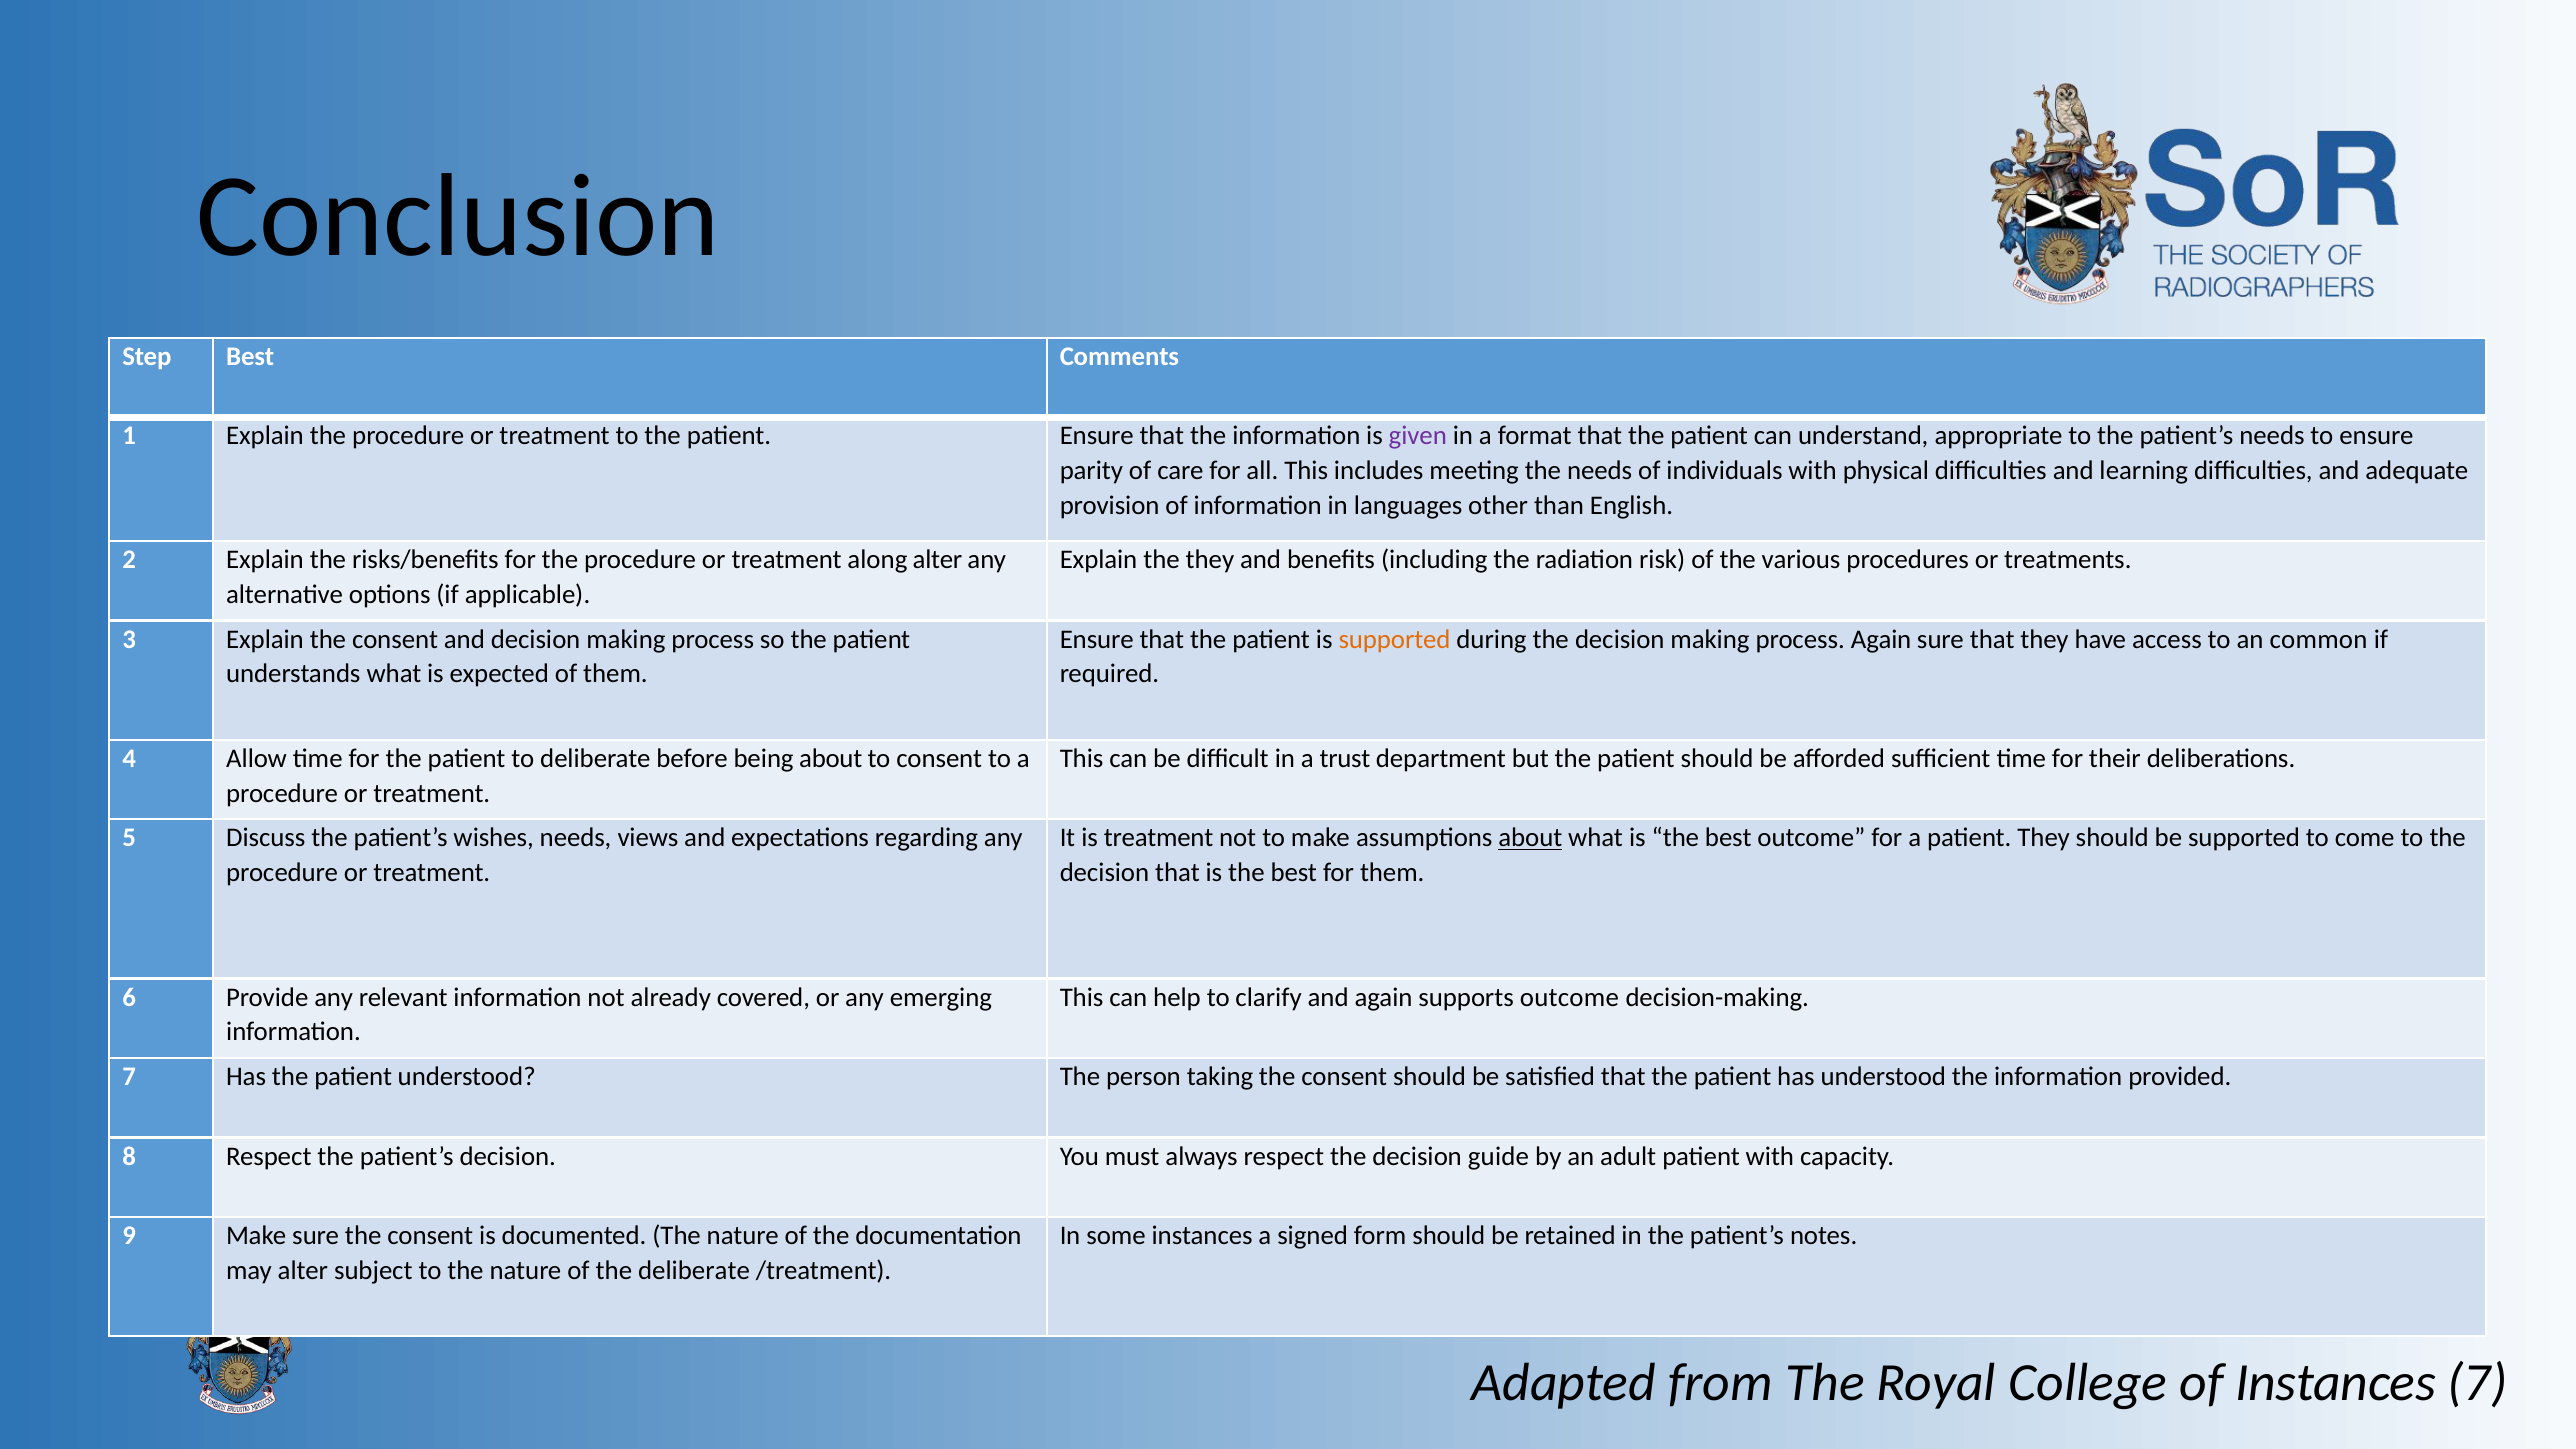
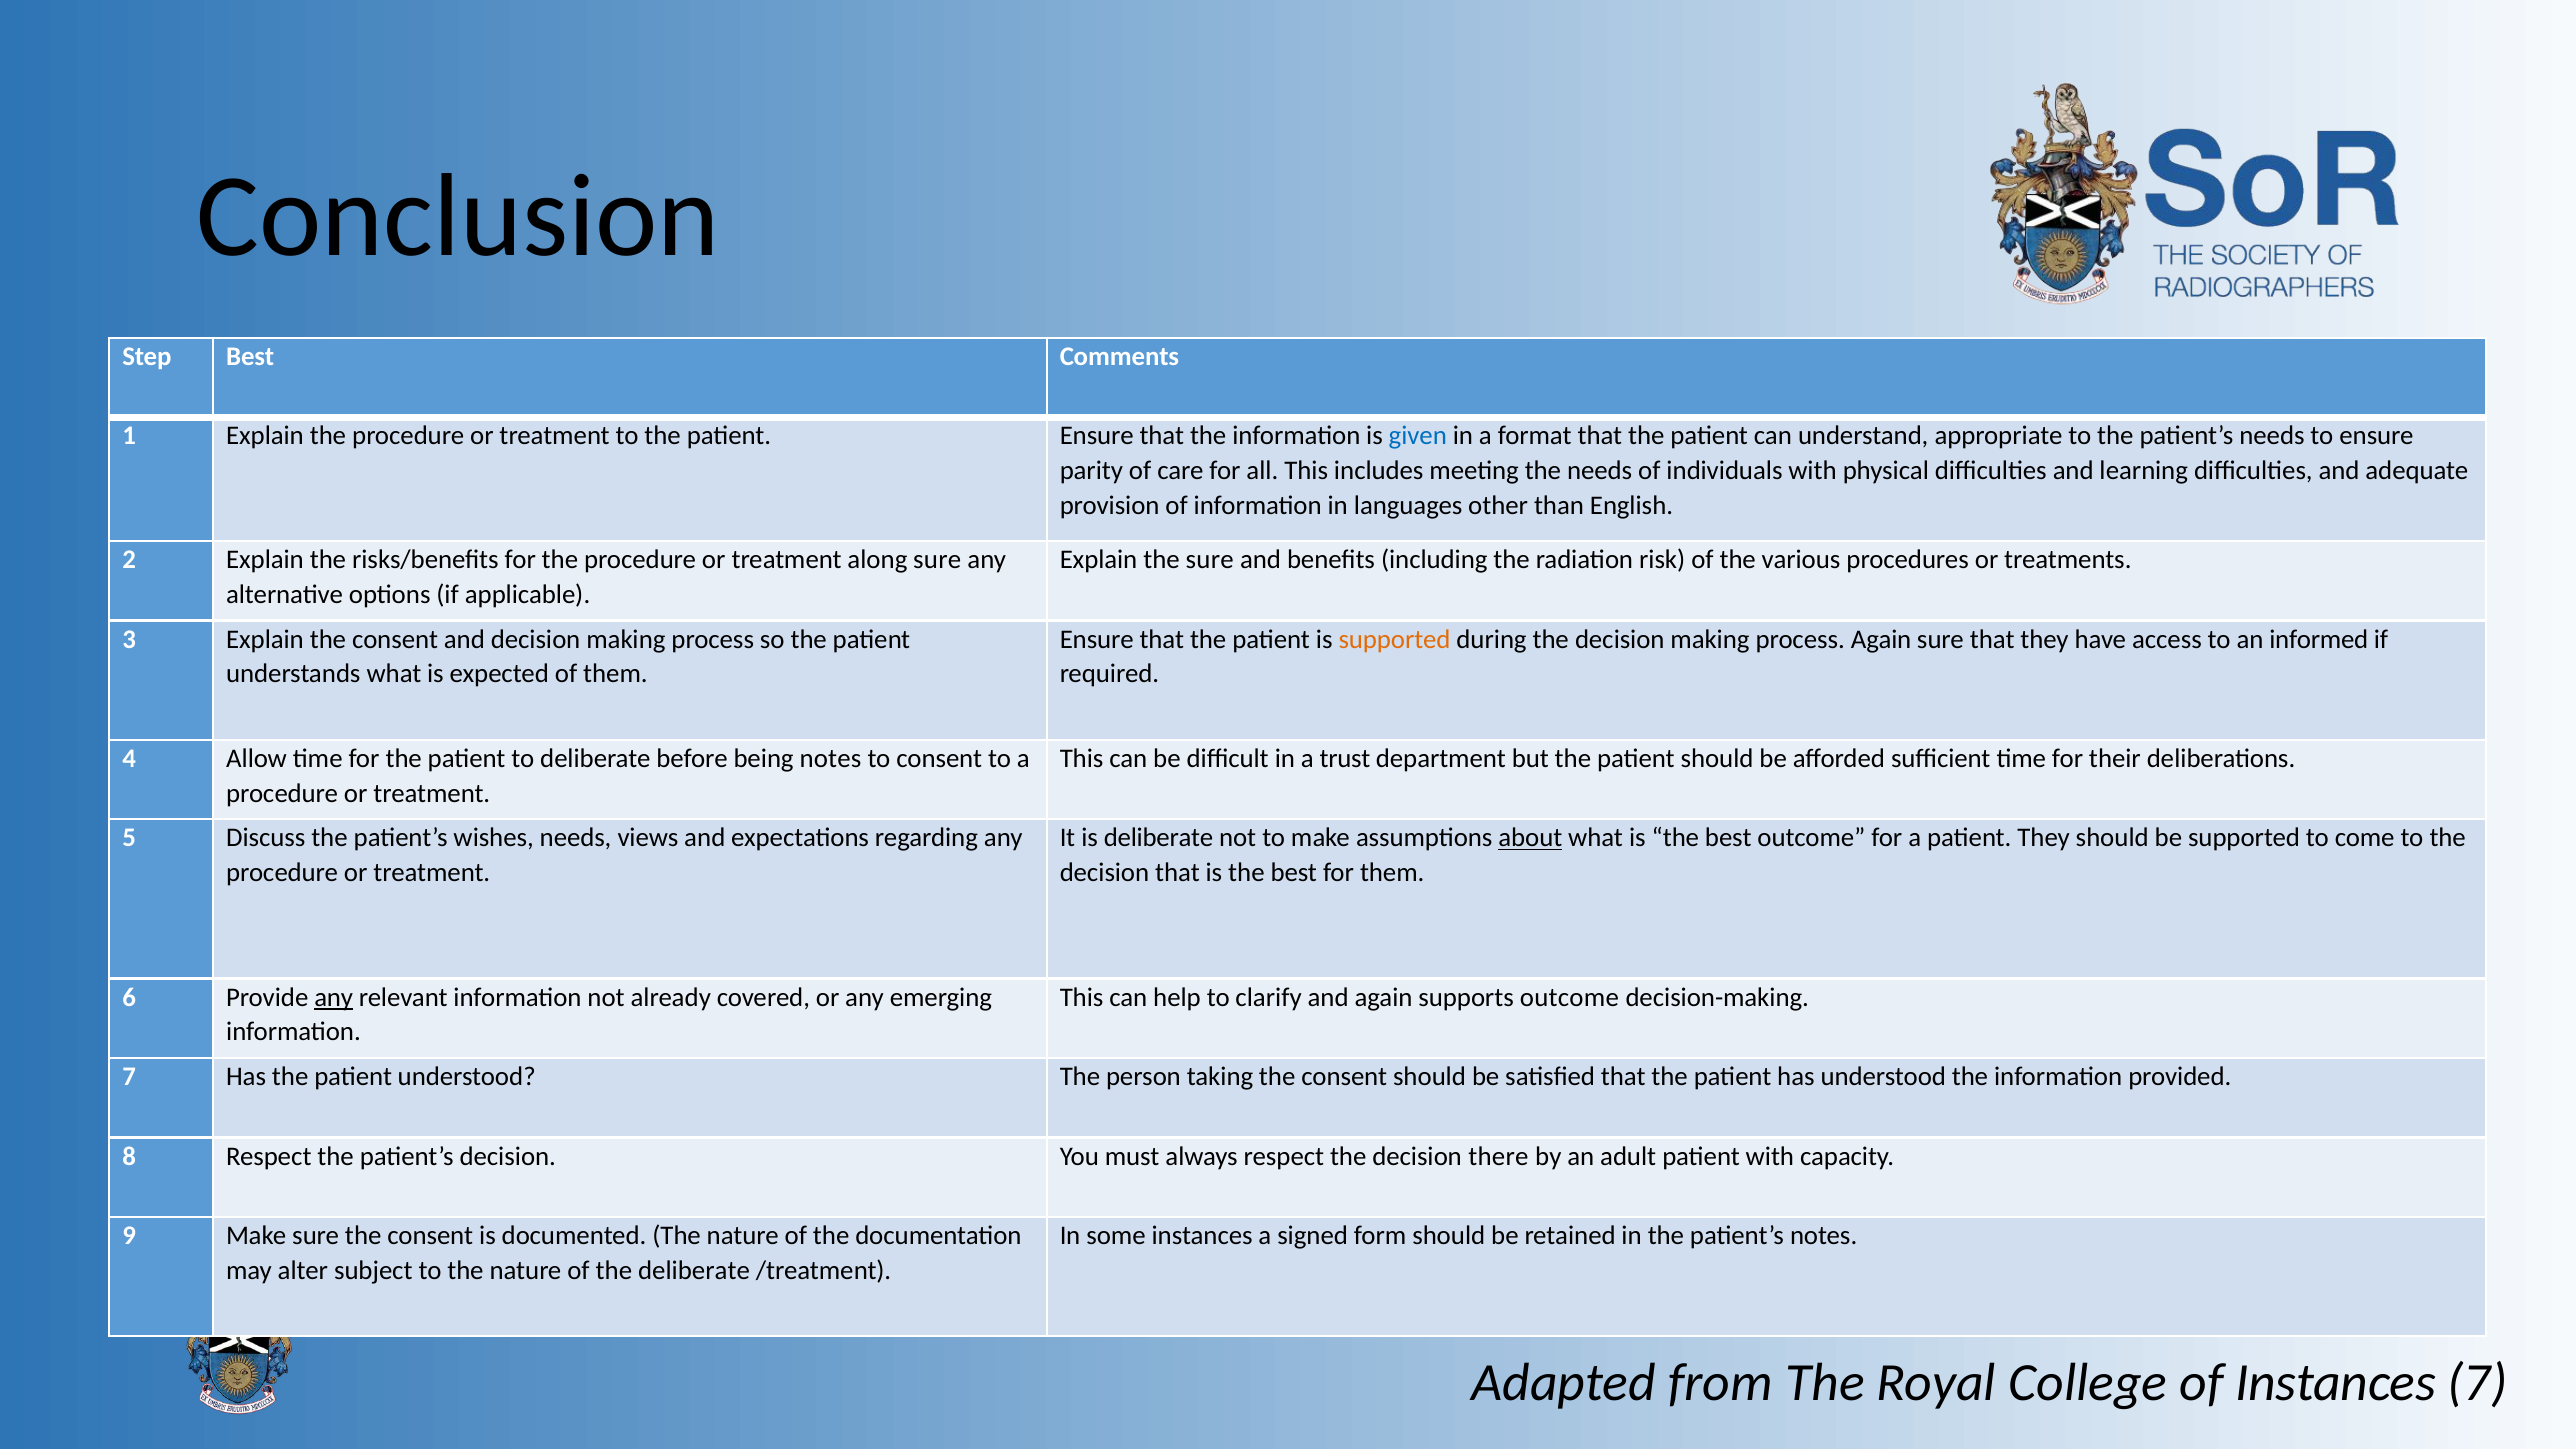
given colour: purple -> blue
along alter: alter -> sure
the they: they -> sure
common: common -> informed
being about: about -> notes
is treatment: treatment -> deliberate
any at (334, 997) underline: none -> present
guide: guide -> there
